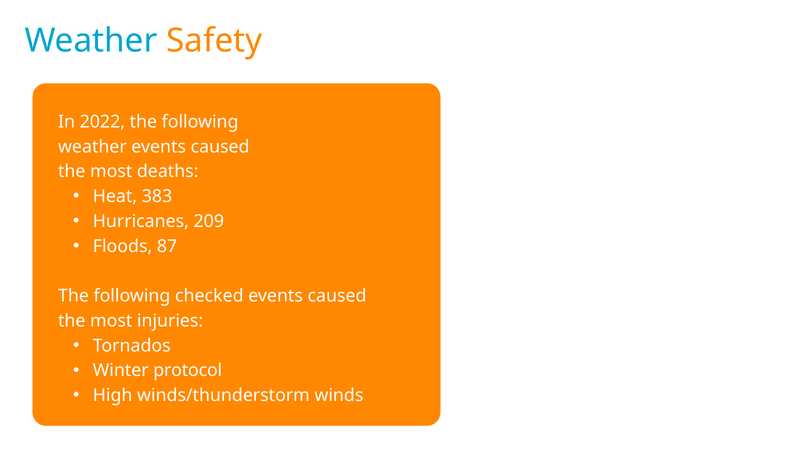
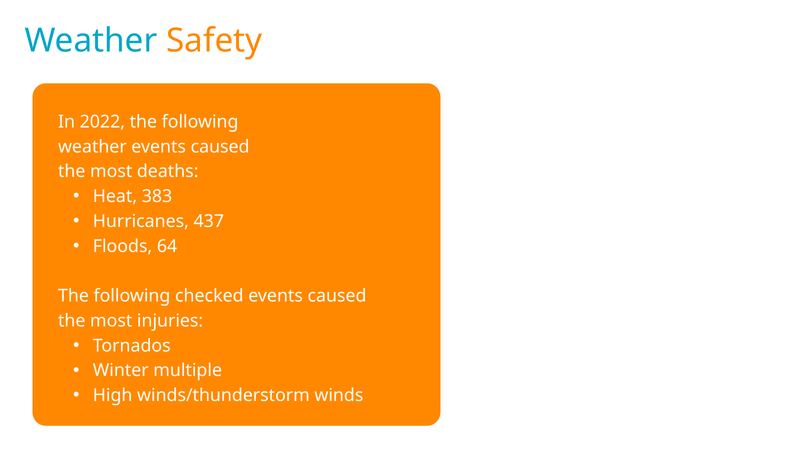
209: 209 -> 437
87: 87 -> 64
protocol: protocol -> multiple
